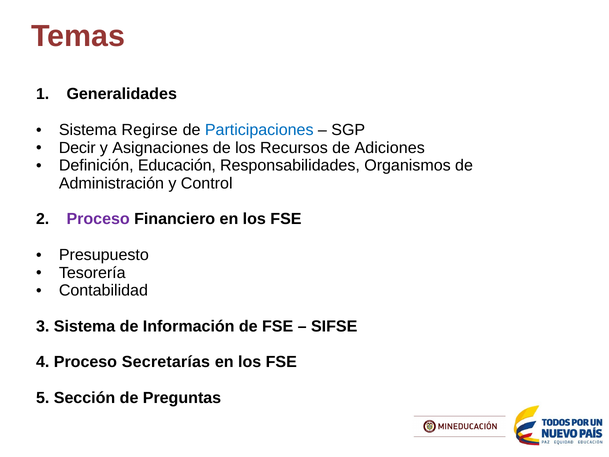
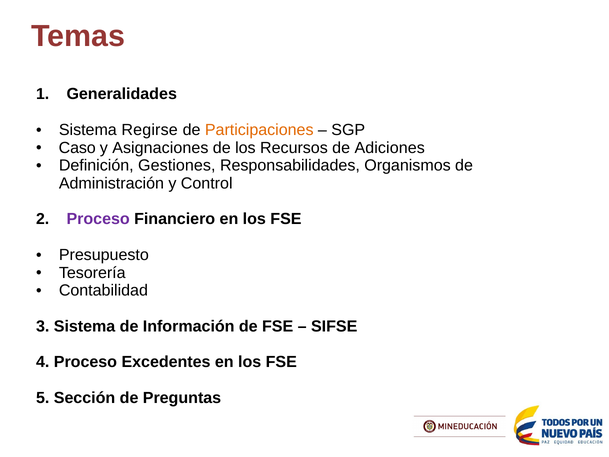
Participaciones colour: blue -> orange
Decir: Decir -> Caso
Educación: Educación -> Gestiones
Secretarías: Secretarías -> Excedentes
